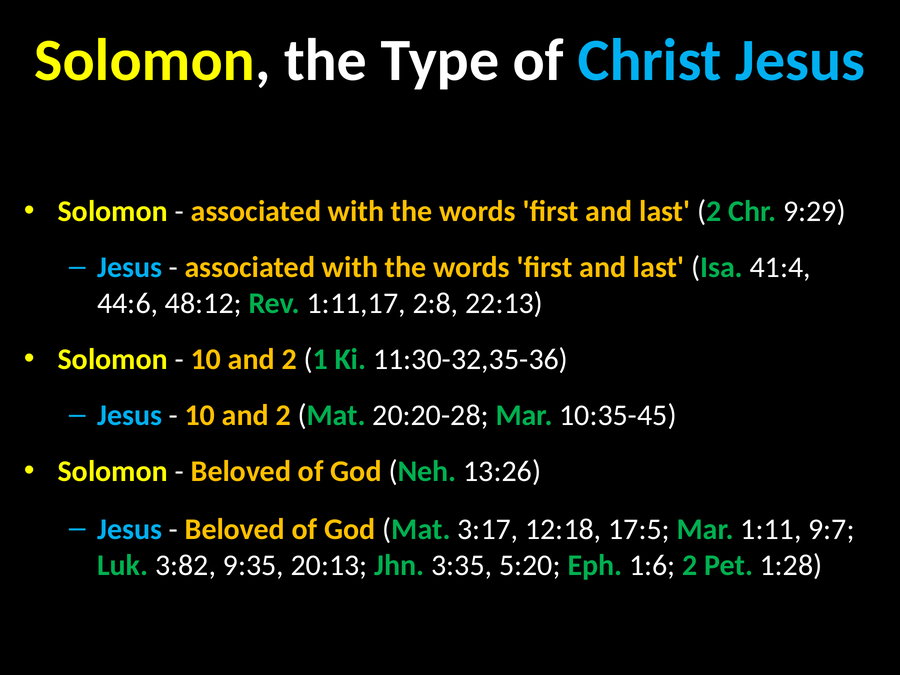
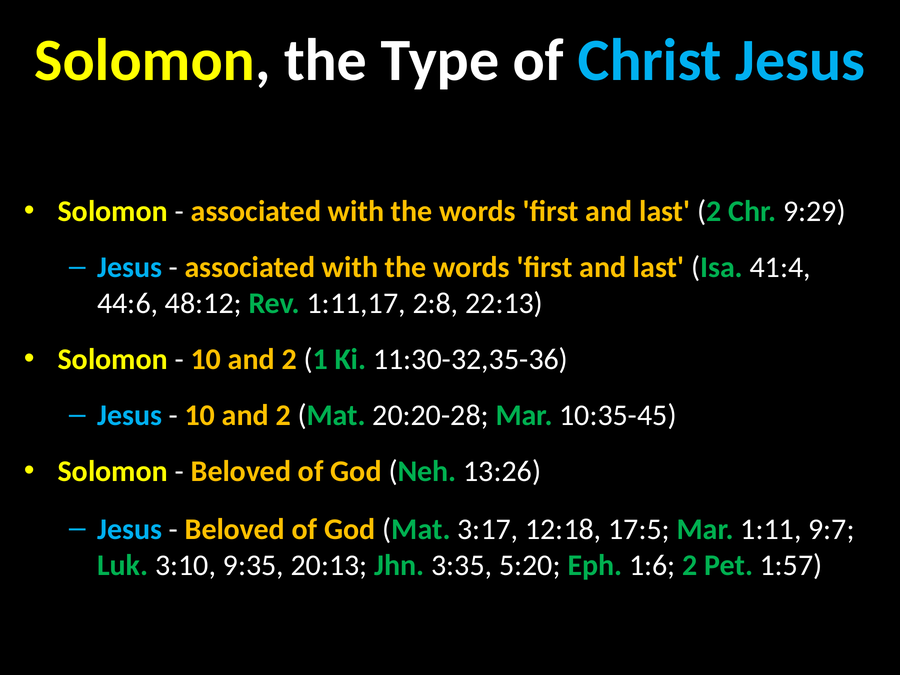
3:82: 3:82 -> 3:10
1:28: 1:28 -> 1:57
